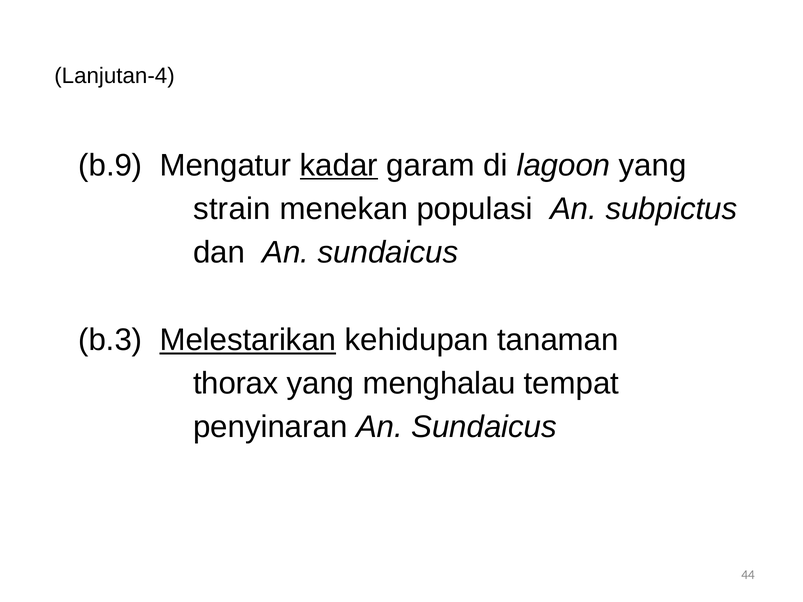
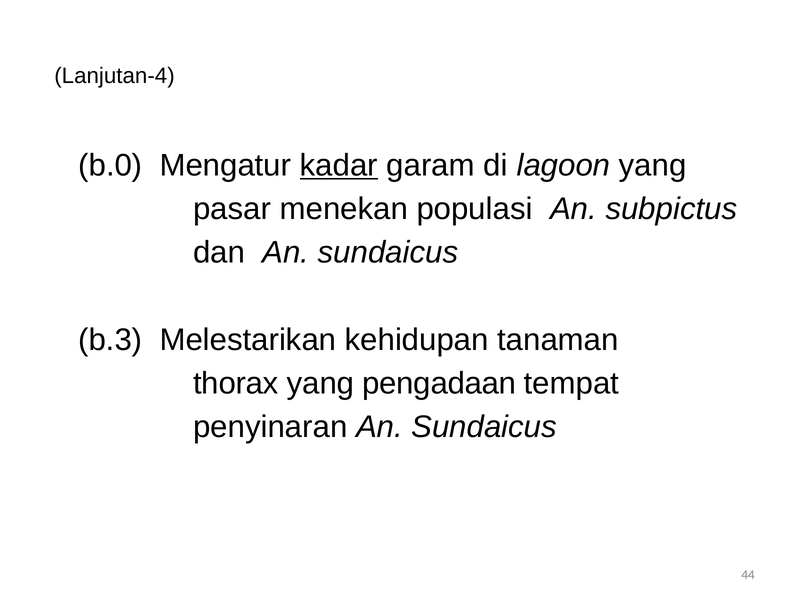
b.9: b.9 -> b.0
strain: strain -> pasar
Melestarikan underline: present -> none
menghalau: menghalau -> pengadaan
